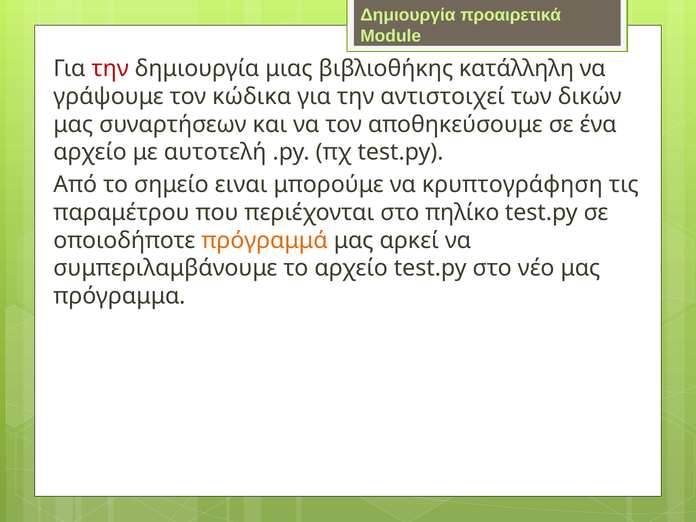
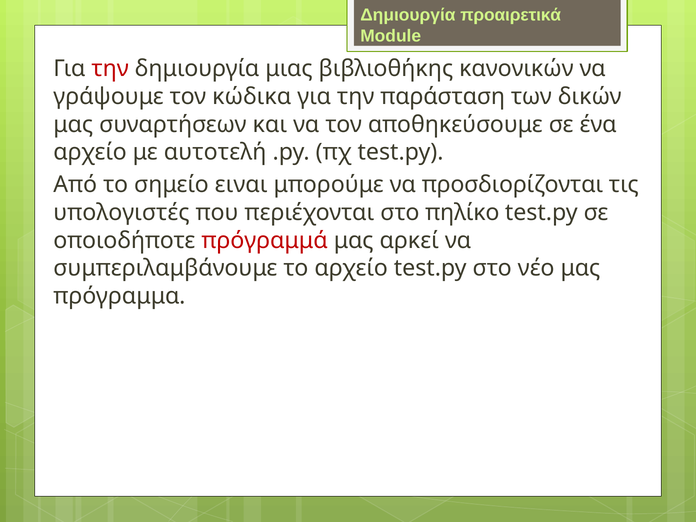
κατάλληλη: κατάλληλη -> κανονικών
αντιστοιχεί: αντιστοιχεί -> παράσταση
κρυπτογράφηση: κρυπτογράφηση -> προσδιορίζονται
παραμέτρου: παραμέτρου -> υπολογιστές
πρόγραμμά colour: orange -> red
